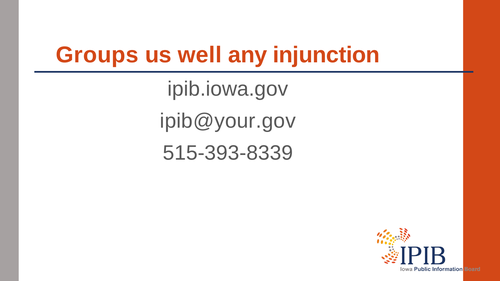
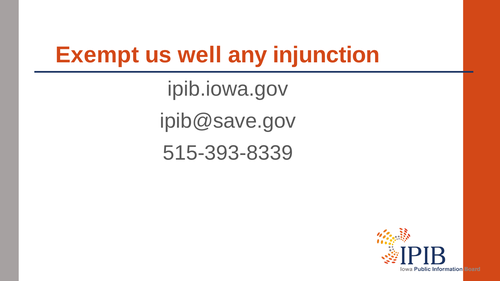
Groups: Groups -> Exempt
ipib@your.gov: ipib@your.gov -> ipib@save.gov
